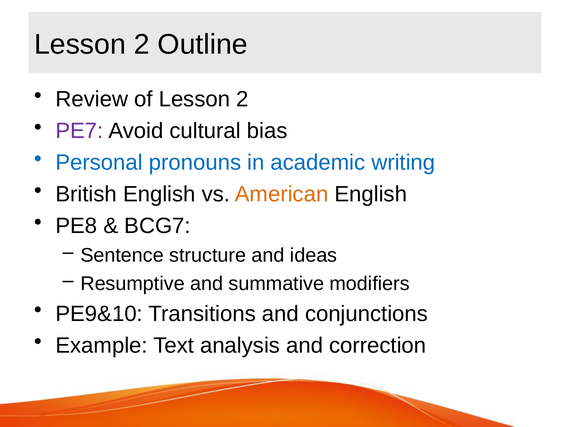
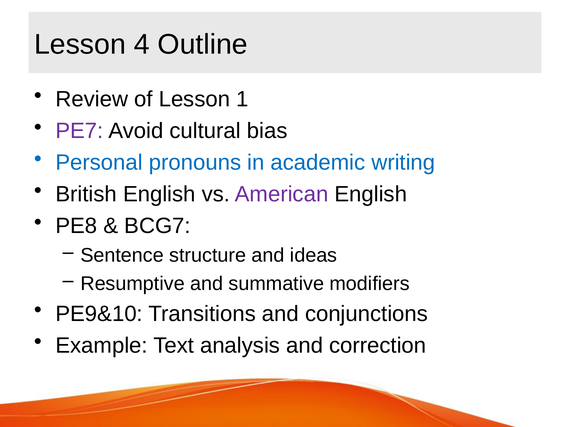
2 at (142, 44): 2 -> 4
of Lesson 2: 2 -> 1
American colour: orange -> purple
